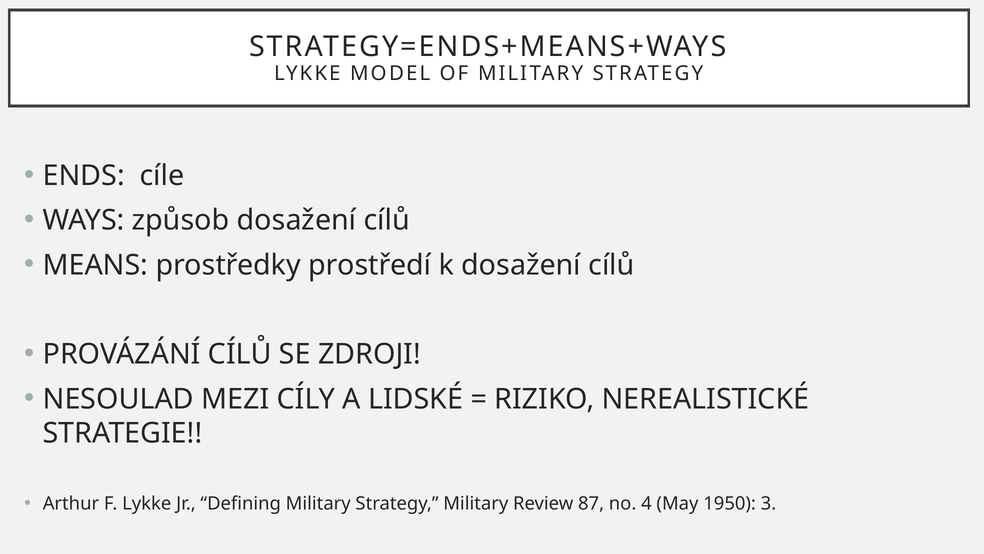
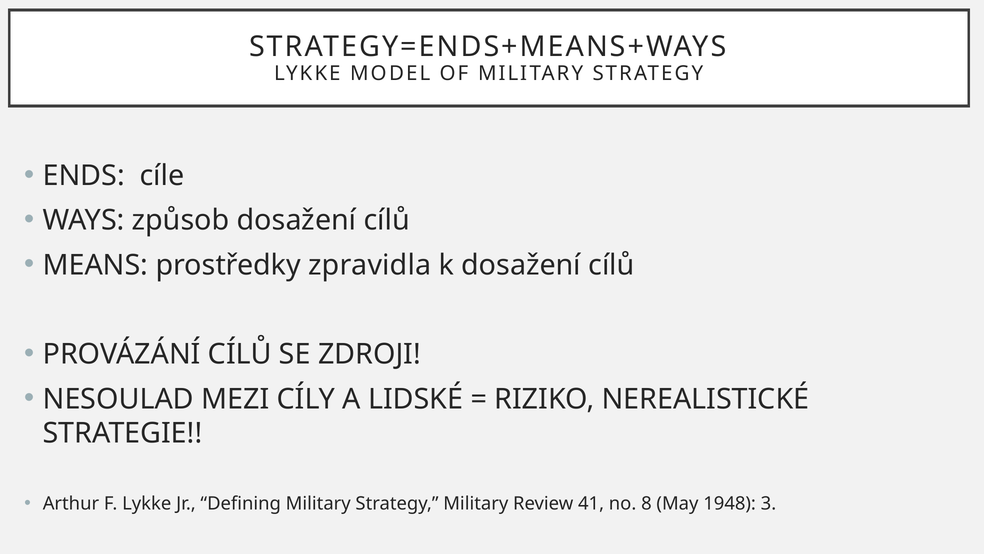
prostředí: prostředí -> zpravidla
87: 87 -> 41
4: 4 -> 8
1950: 1950 -> 1948
